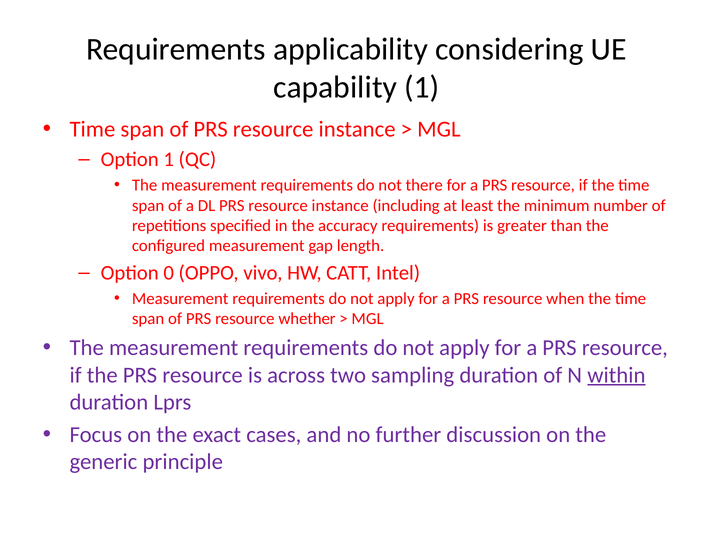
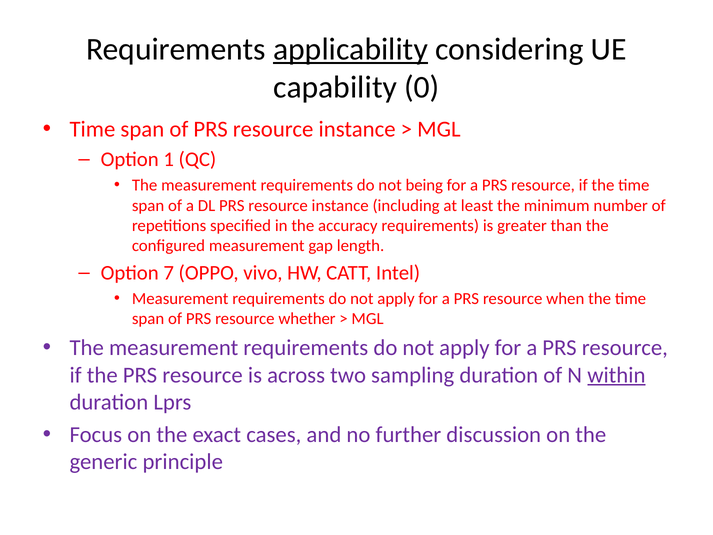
applicability underline: none -> present
capability 1: 1 -> 0
there: there -> being
0: 0 -> 7
